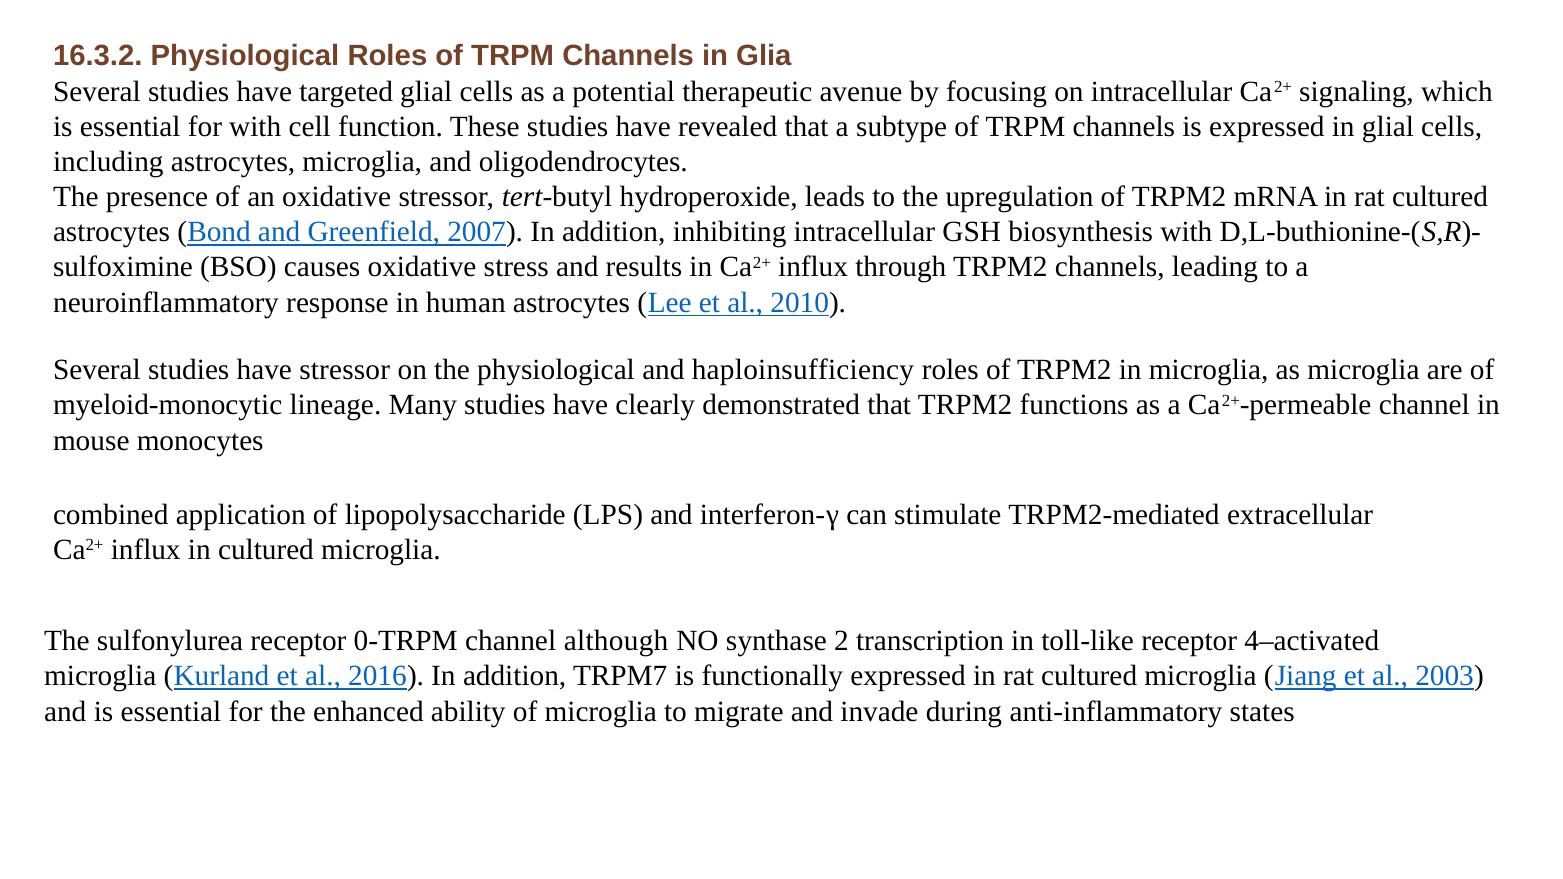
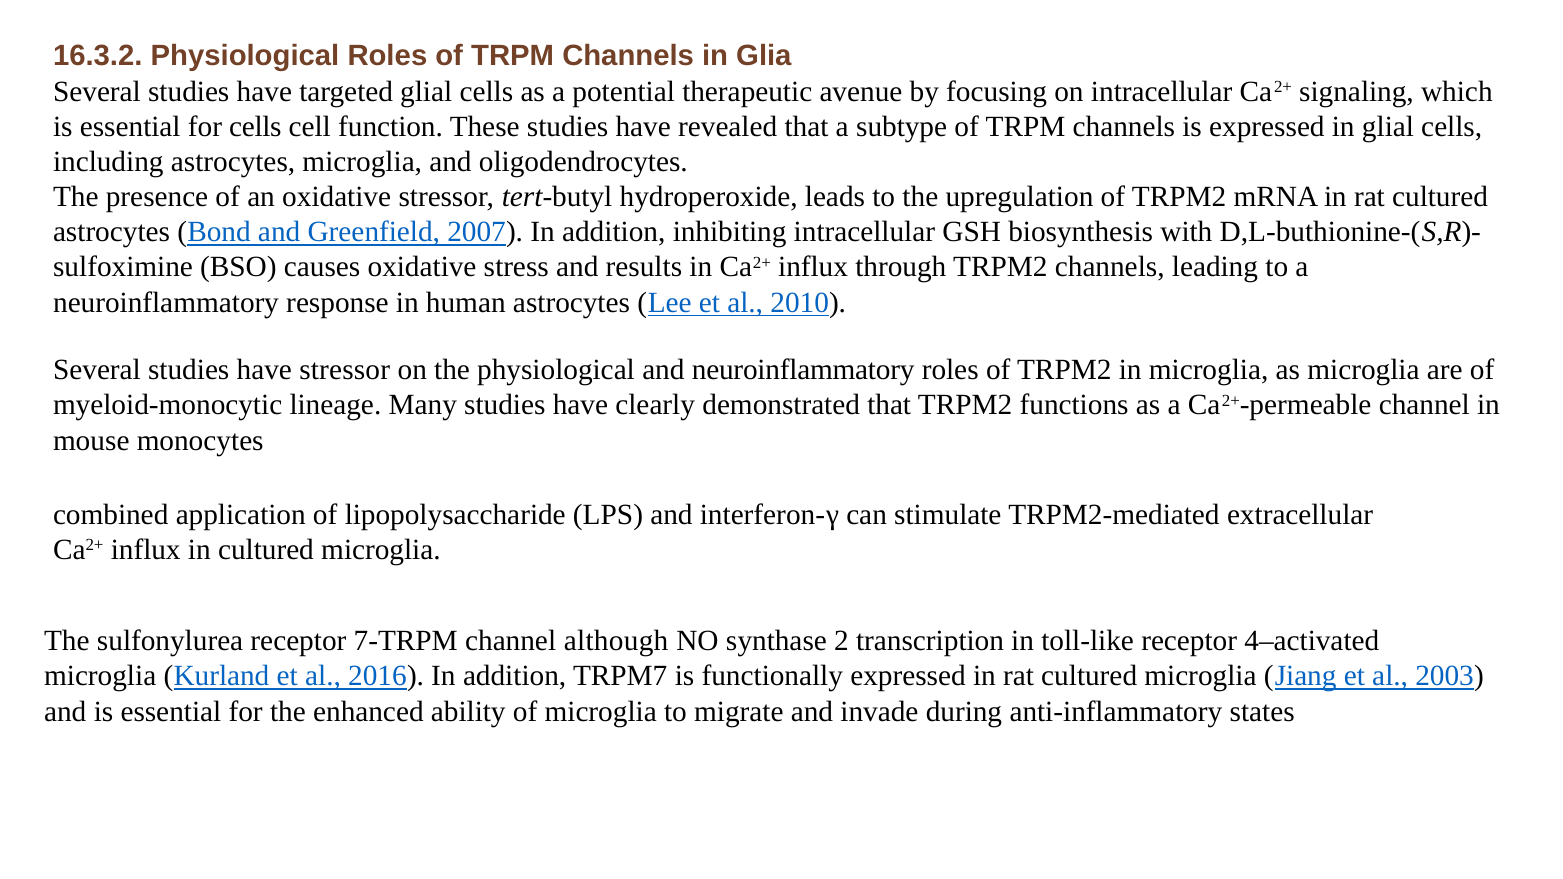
for with: with -> cells
and haploinsufficiency: haploinsufficiency -> neuroinflammatory
0-TRPM: 0-TRPM -> 7-TRPM
